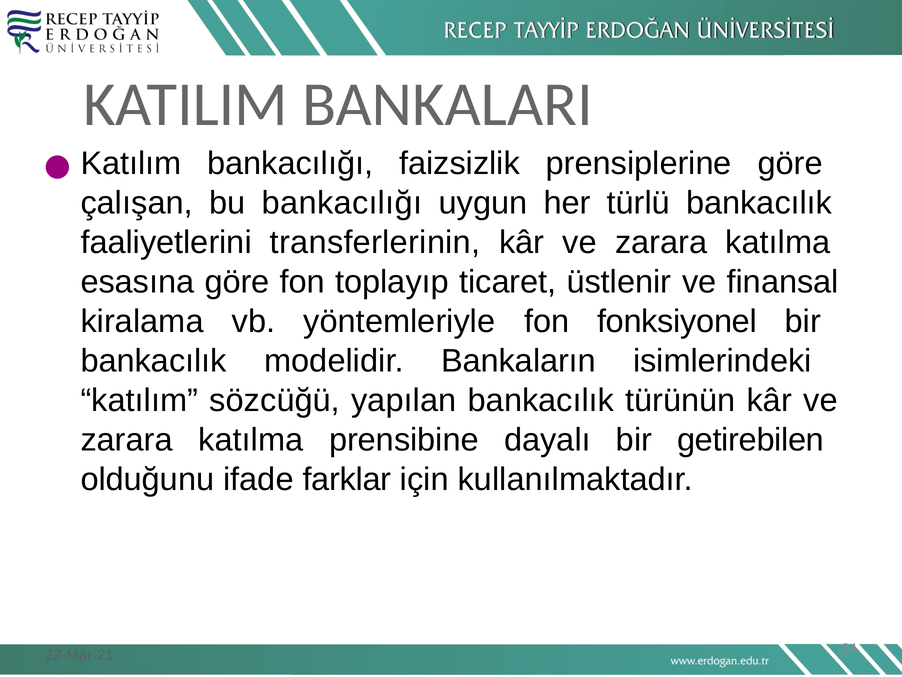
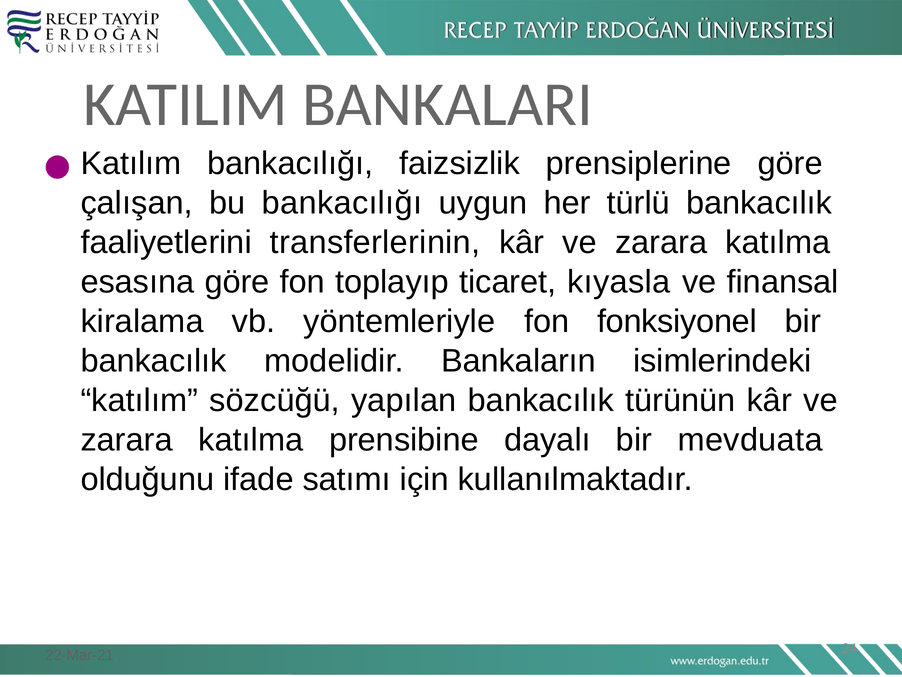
üstlenir: üstlenir -> kıyasla
getirebilen: getirebilen -> mevduata
farklar: farklar -> satımı
